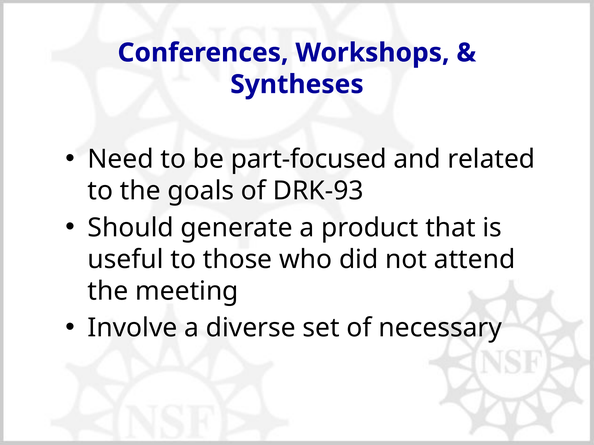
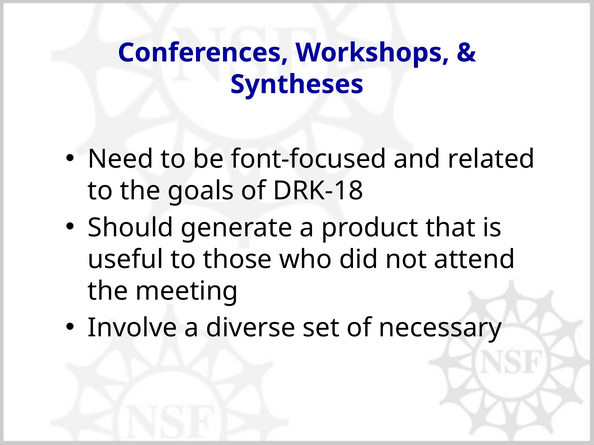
part-focused: part-focused -> font-focused
DRK-93: DRK-93 -> DRK-18
